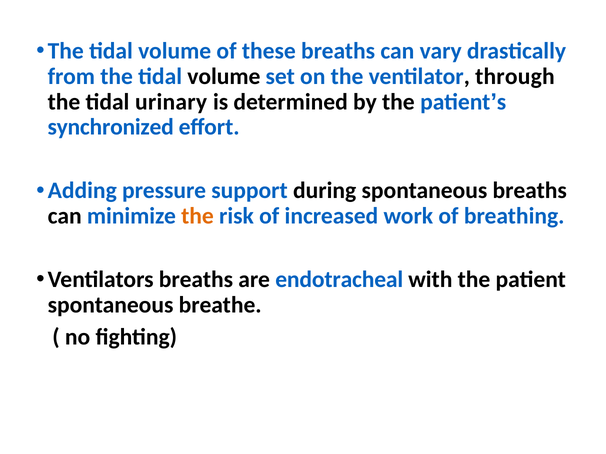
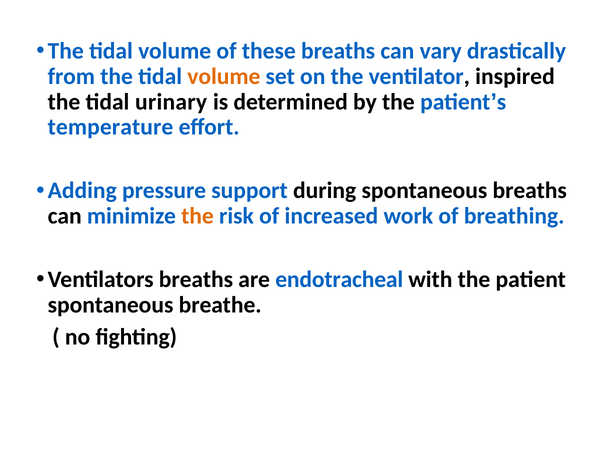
volume at (224, 76) colour: black -> orange
through: through -> inspired
synchronized: synchronized -> temperature
